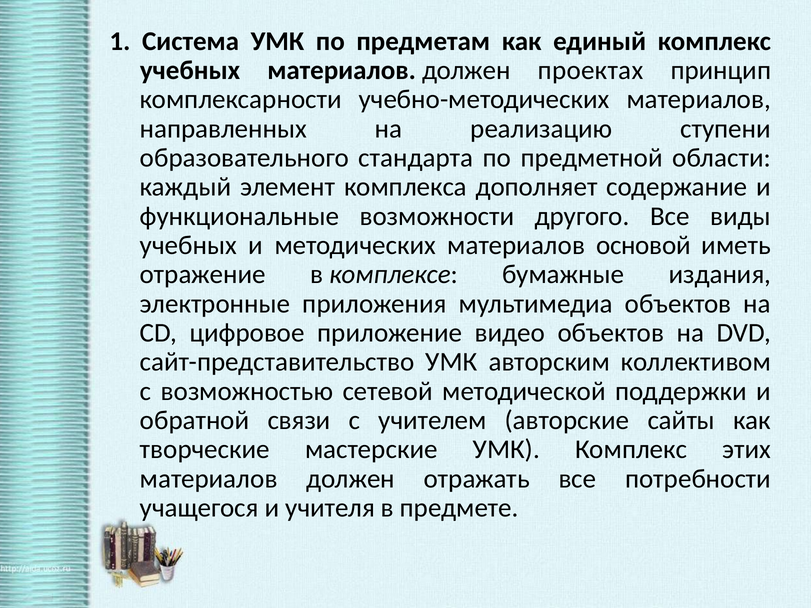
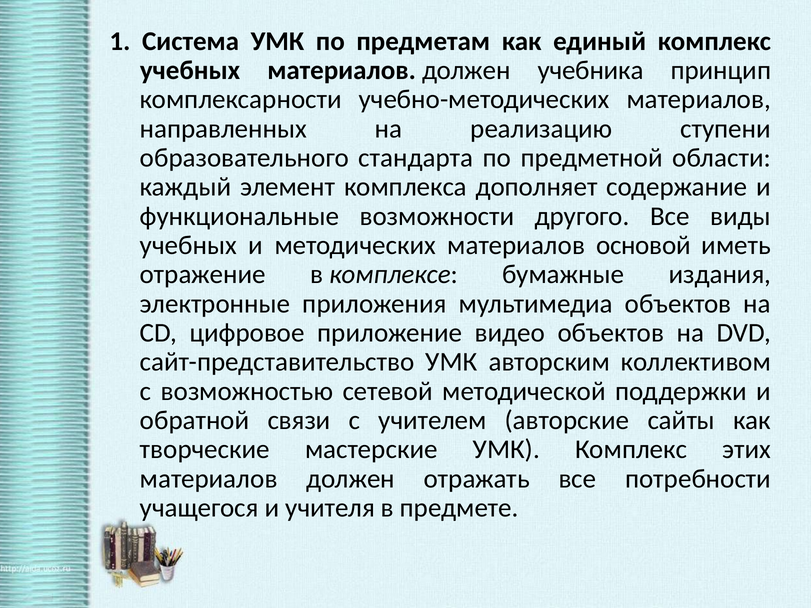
проектах: проектах -> учебника
